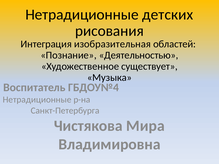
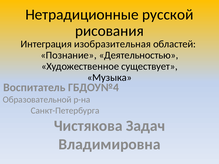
детских: детских -> русской
Нетрадиционные at (37, 100): Нетрадиционные -> Образовательной
Мира: Мира -> Задач
